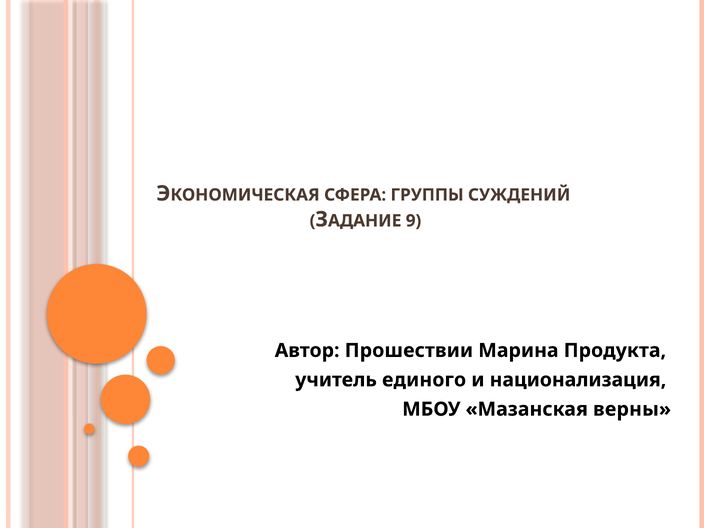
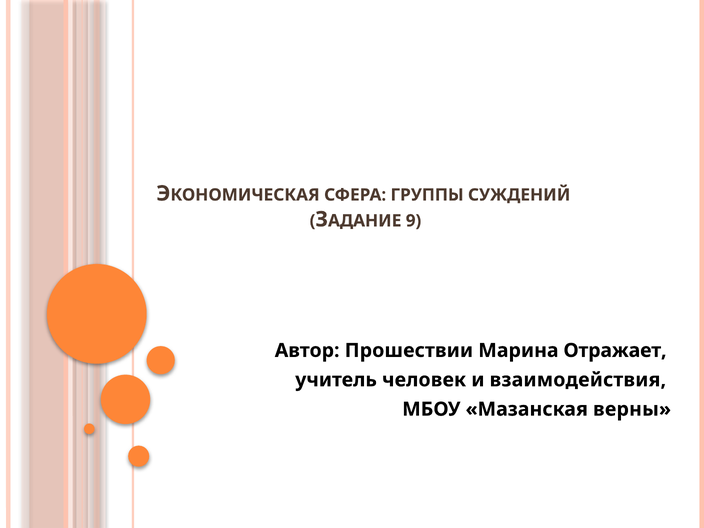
Продукта: Продукта -> Отражает
единого: единого -> человек
национализация: национализация -> взаимодействия
